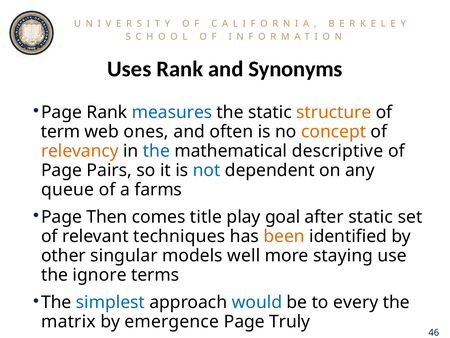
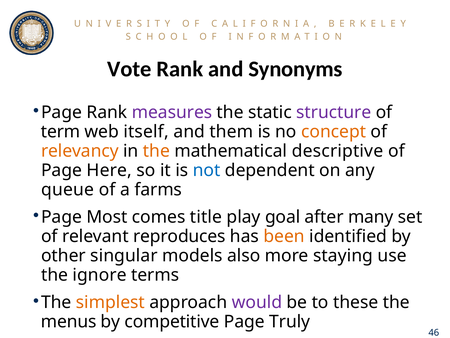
Uses: Uses -> Vote
measures colour: blue -> purple
structure colour: orange -> purple
ones: ones -> itself
often: often -> them
the at (156, 151) colour: blue -> orange
Pairs: Pairs -> Here
Then: Then -> Most
after static: static -> many
techniques: techniques -> reproduces
well: well -> also
simplest colour: blue -> orange
would colour: blue -> purple
every: every -> these
matrix: matrix -> menus
emergence: emergence -> competitive
